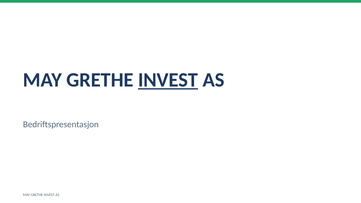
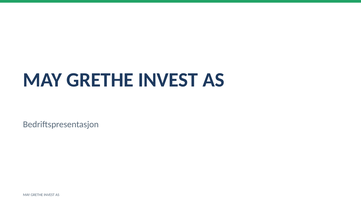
INVEST at (168, 80) underline: present -> none
